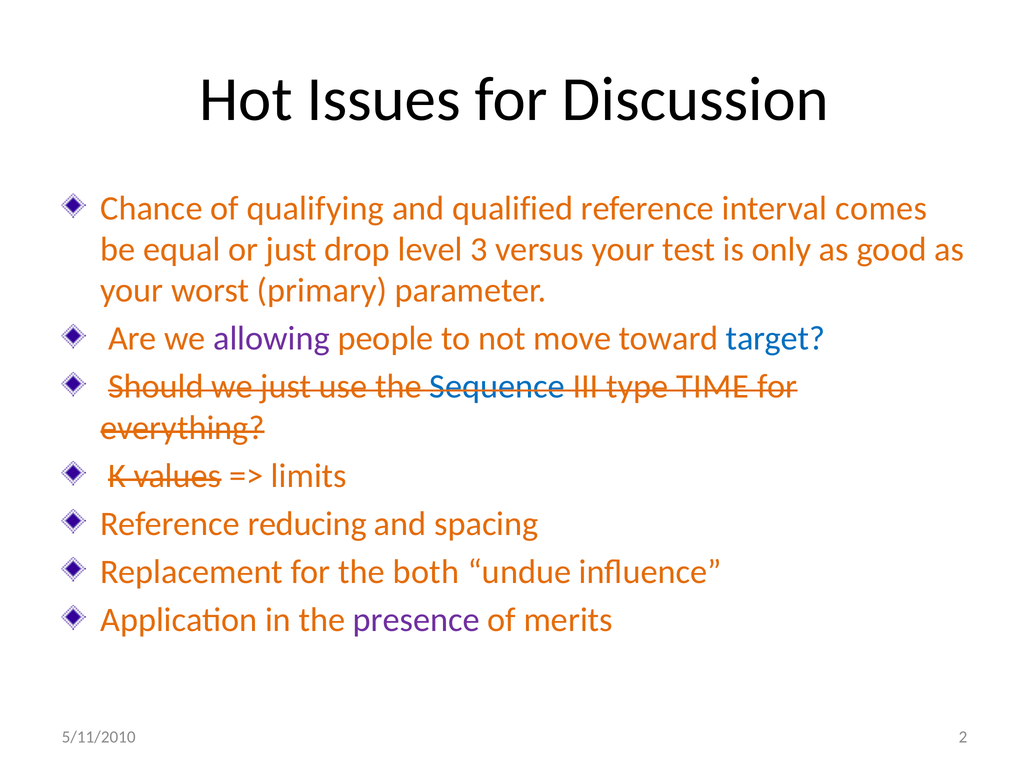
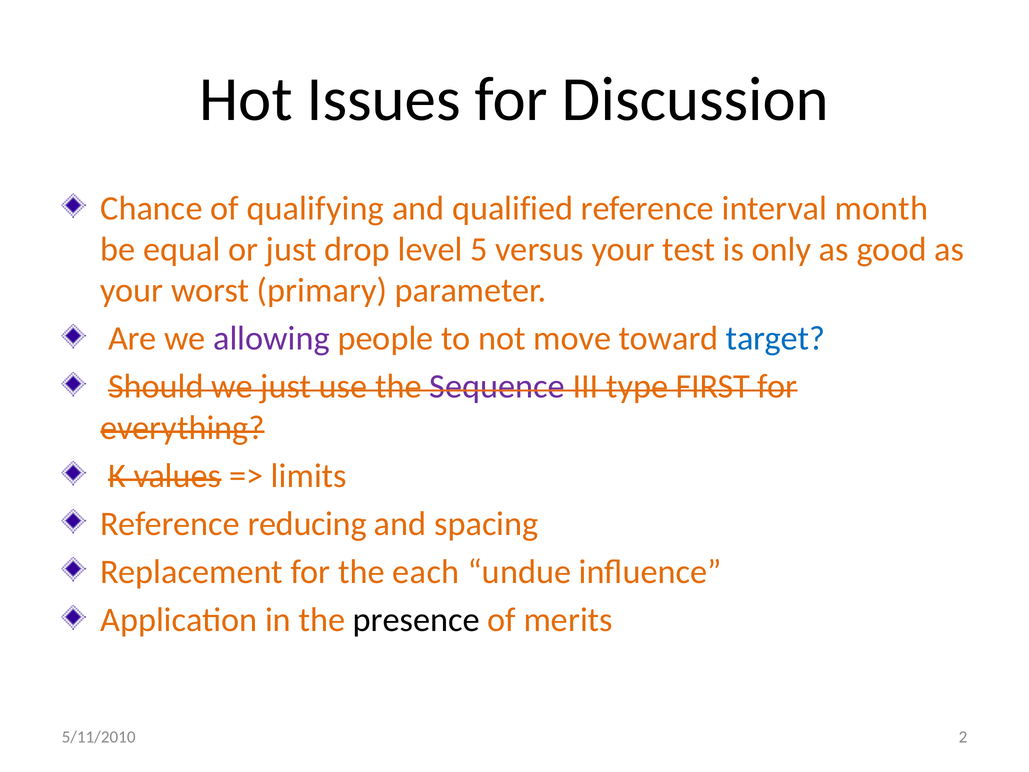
comes: comes -> month
3: 3 -> 5
Sequence colour: blue -> purple
TIME: TIME -> FIRST
both: both -> each
presence colour: purple -> black
